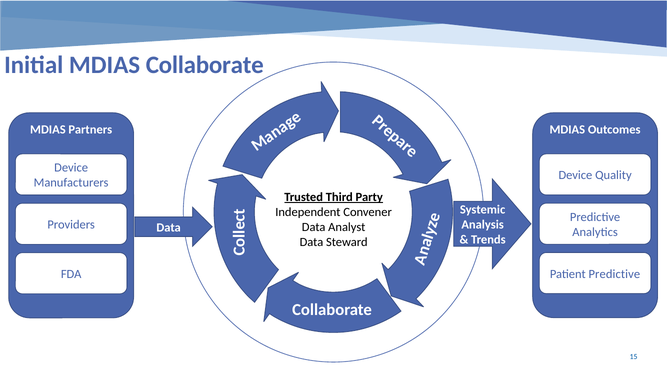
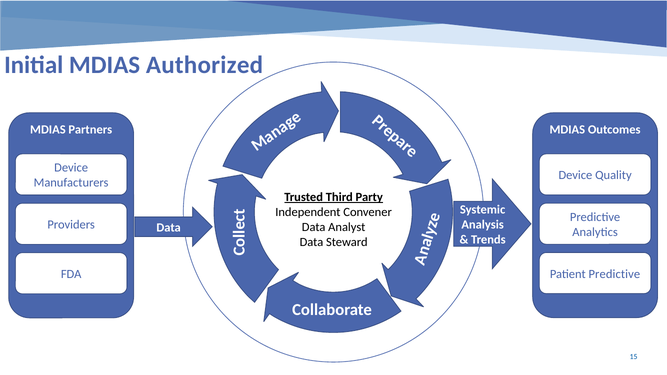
MDIAS Collaborate: Collaborate -> Authorized
